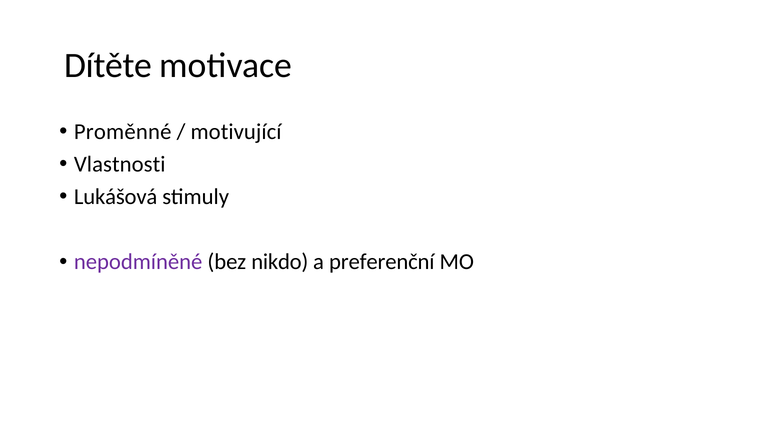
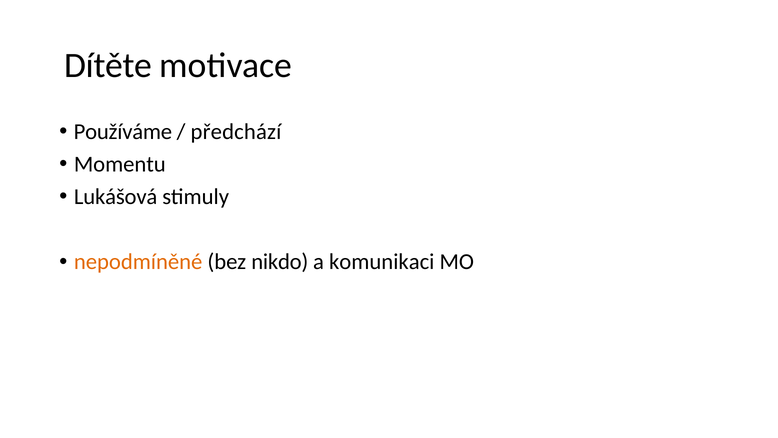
Proměnné: Proměnné -> Používáme
motivující: motivující -> předchází
Vlastnosti: Vlastnosti -> Momentu
nepodmíněné colour: purple -> orange
preferenční: preferenční -> komunikaci
